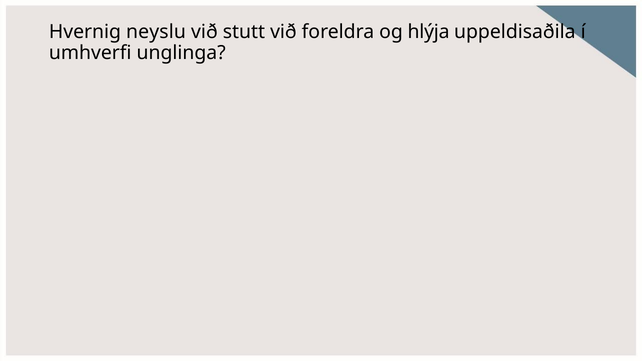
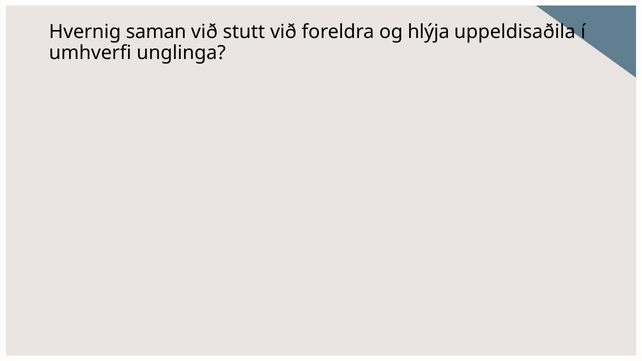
neyslu: neyslu -> saman
